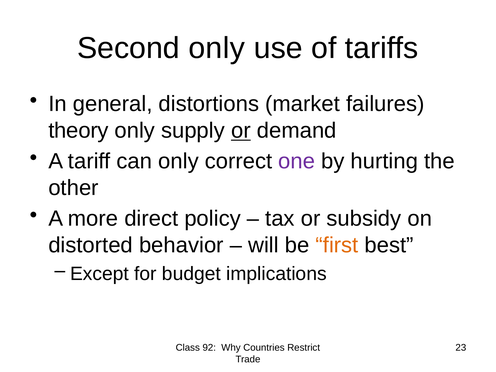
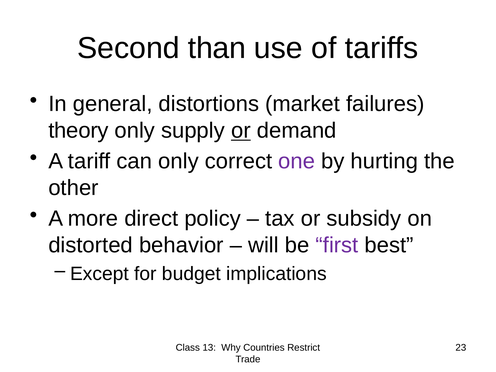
Second only: only -> than
first colour: orange -> purple
92: 92 -> 13
